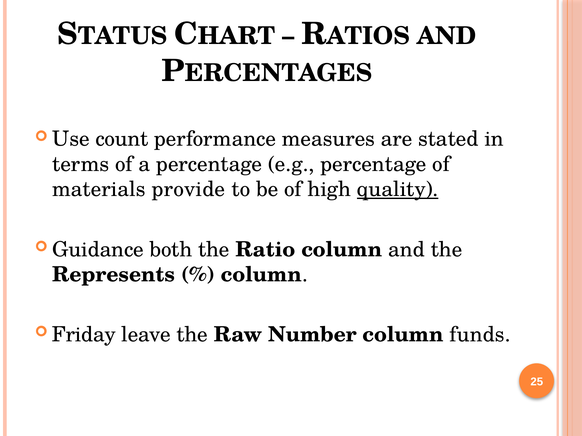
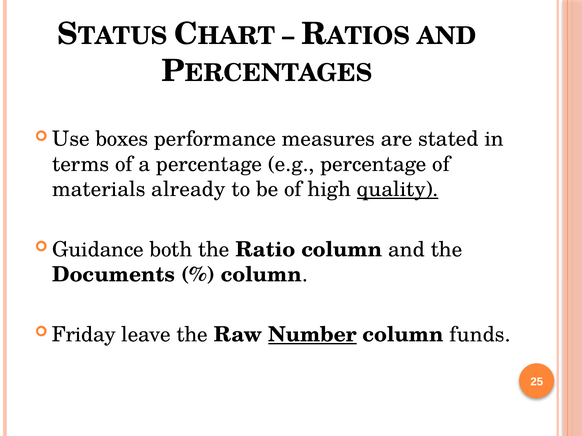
count: count -> boxes
provide: provide -> already
Represents: Represents -> Documents
Number underline: none -> present
